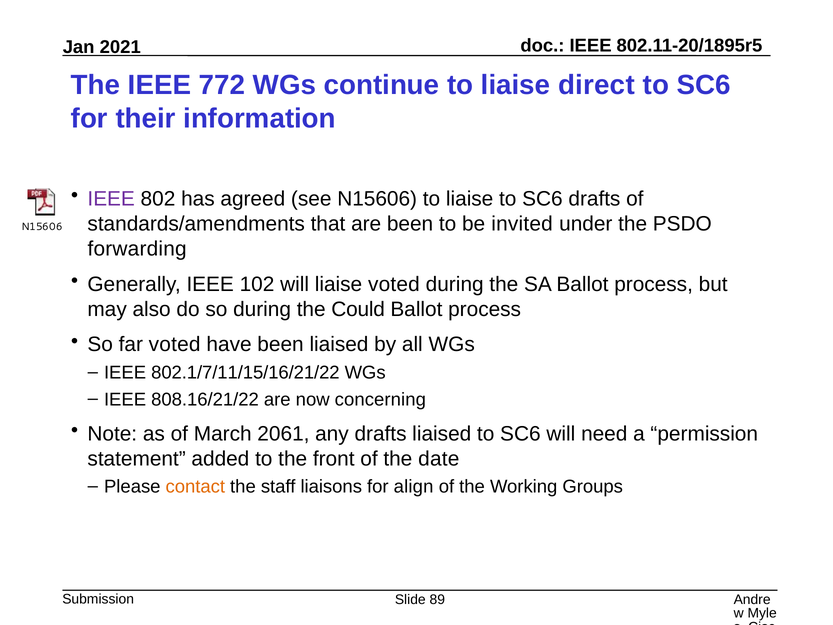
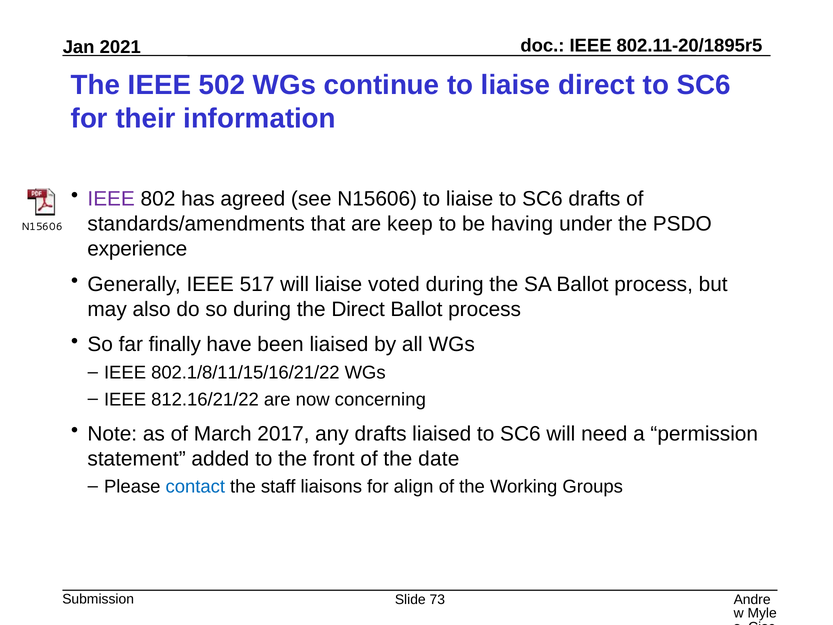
772: 772 -> 502
are been: been -> keep
invited: invited -> having
forwarding: forwarding -> experience
102: 102 -> 517
the Could: Could -> Direct
far voted: voted -> finally
802.1/7/11/15/16/21/22: 802.1/7/11/15/16/21/22 -> 802.1/8/11/15/16/21/22
808.16/21/22: 808.16/21/22 -> 812.16/21/22
2061: 2061 -> 2017
contact colour: orange -> blue
89: 89 -> 73
